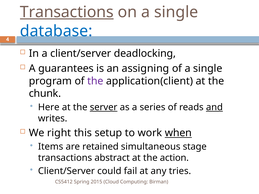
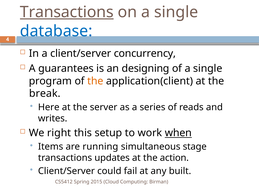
deadlocking: deadlocking -> concurrency
assigning: assigning -> designing
the at (95, 81) colour: purple -> orange
chunk: chunk -> break
server underline: present -> none
and underline: present -> none
retained: retained -> running
abstract: abstract -> updates
tries: tries -> built
